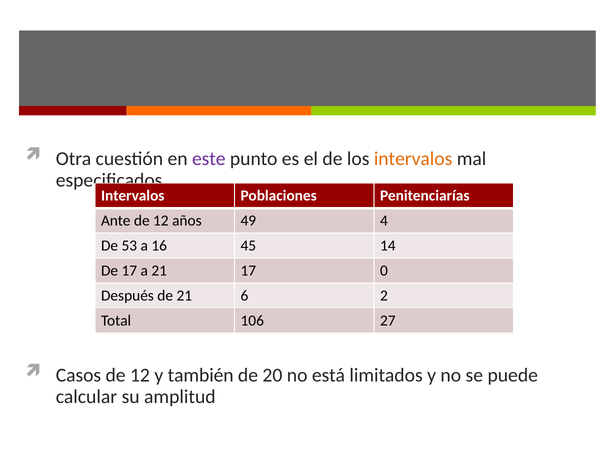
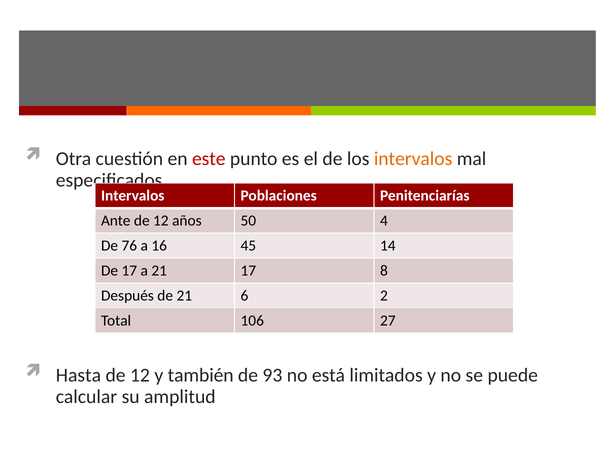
este colour: purple -> red
49: 49 -> 50
53: 53 -> 76
0: 0 -> 8
Casos: Casos -> Hasta
20: 20 -> 93
